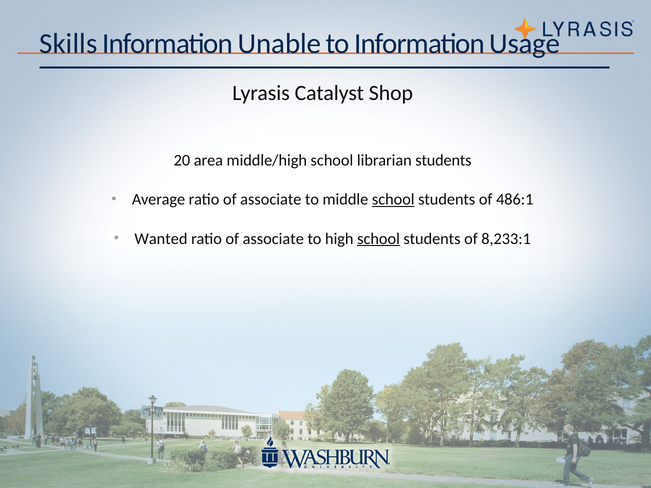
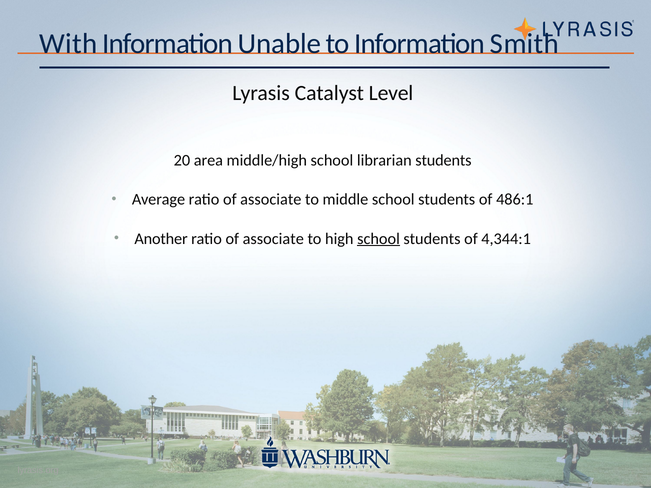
Skills: Skills -> With
Usage: Usage -> Smith
Shop: Shop -> Level
school at (393, 200) underline: present -> none
Wanted: Wanted -> Another
8,233:1: 8,233:1 -> 4,344:1
